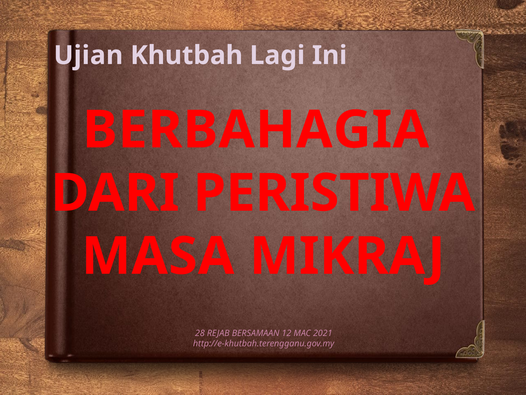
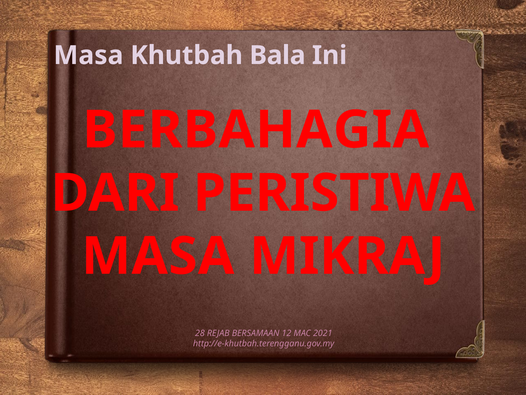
Ujian at (88, 55): Ujian -> Masa
Lagi: Lagi -> Bala
